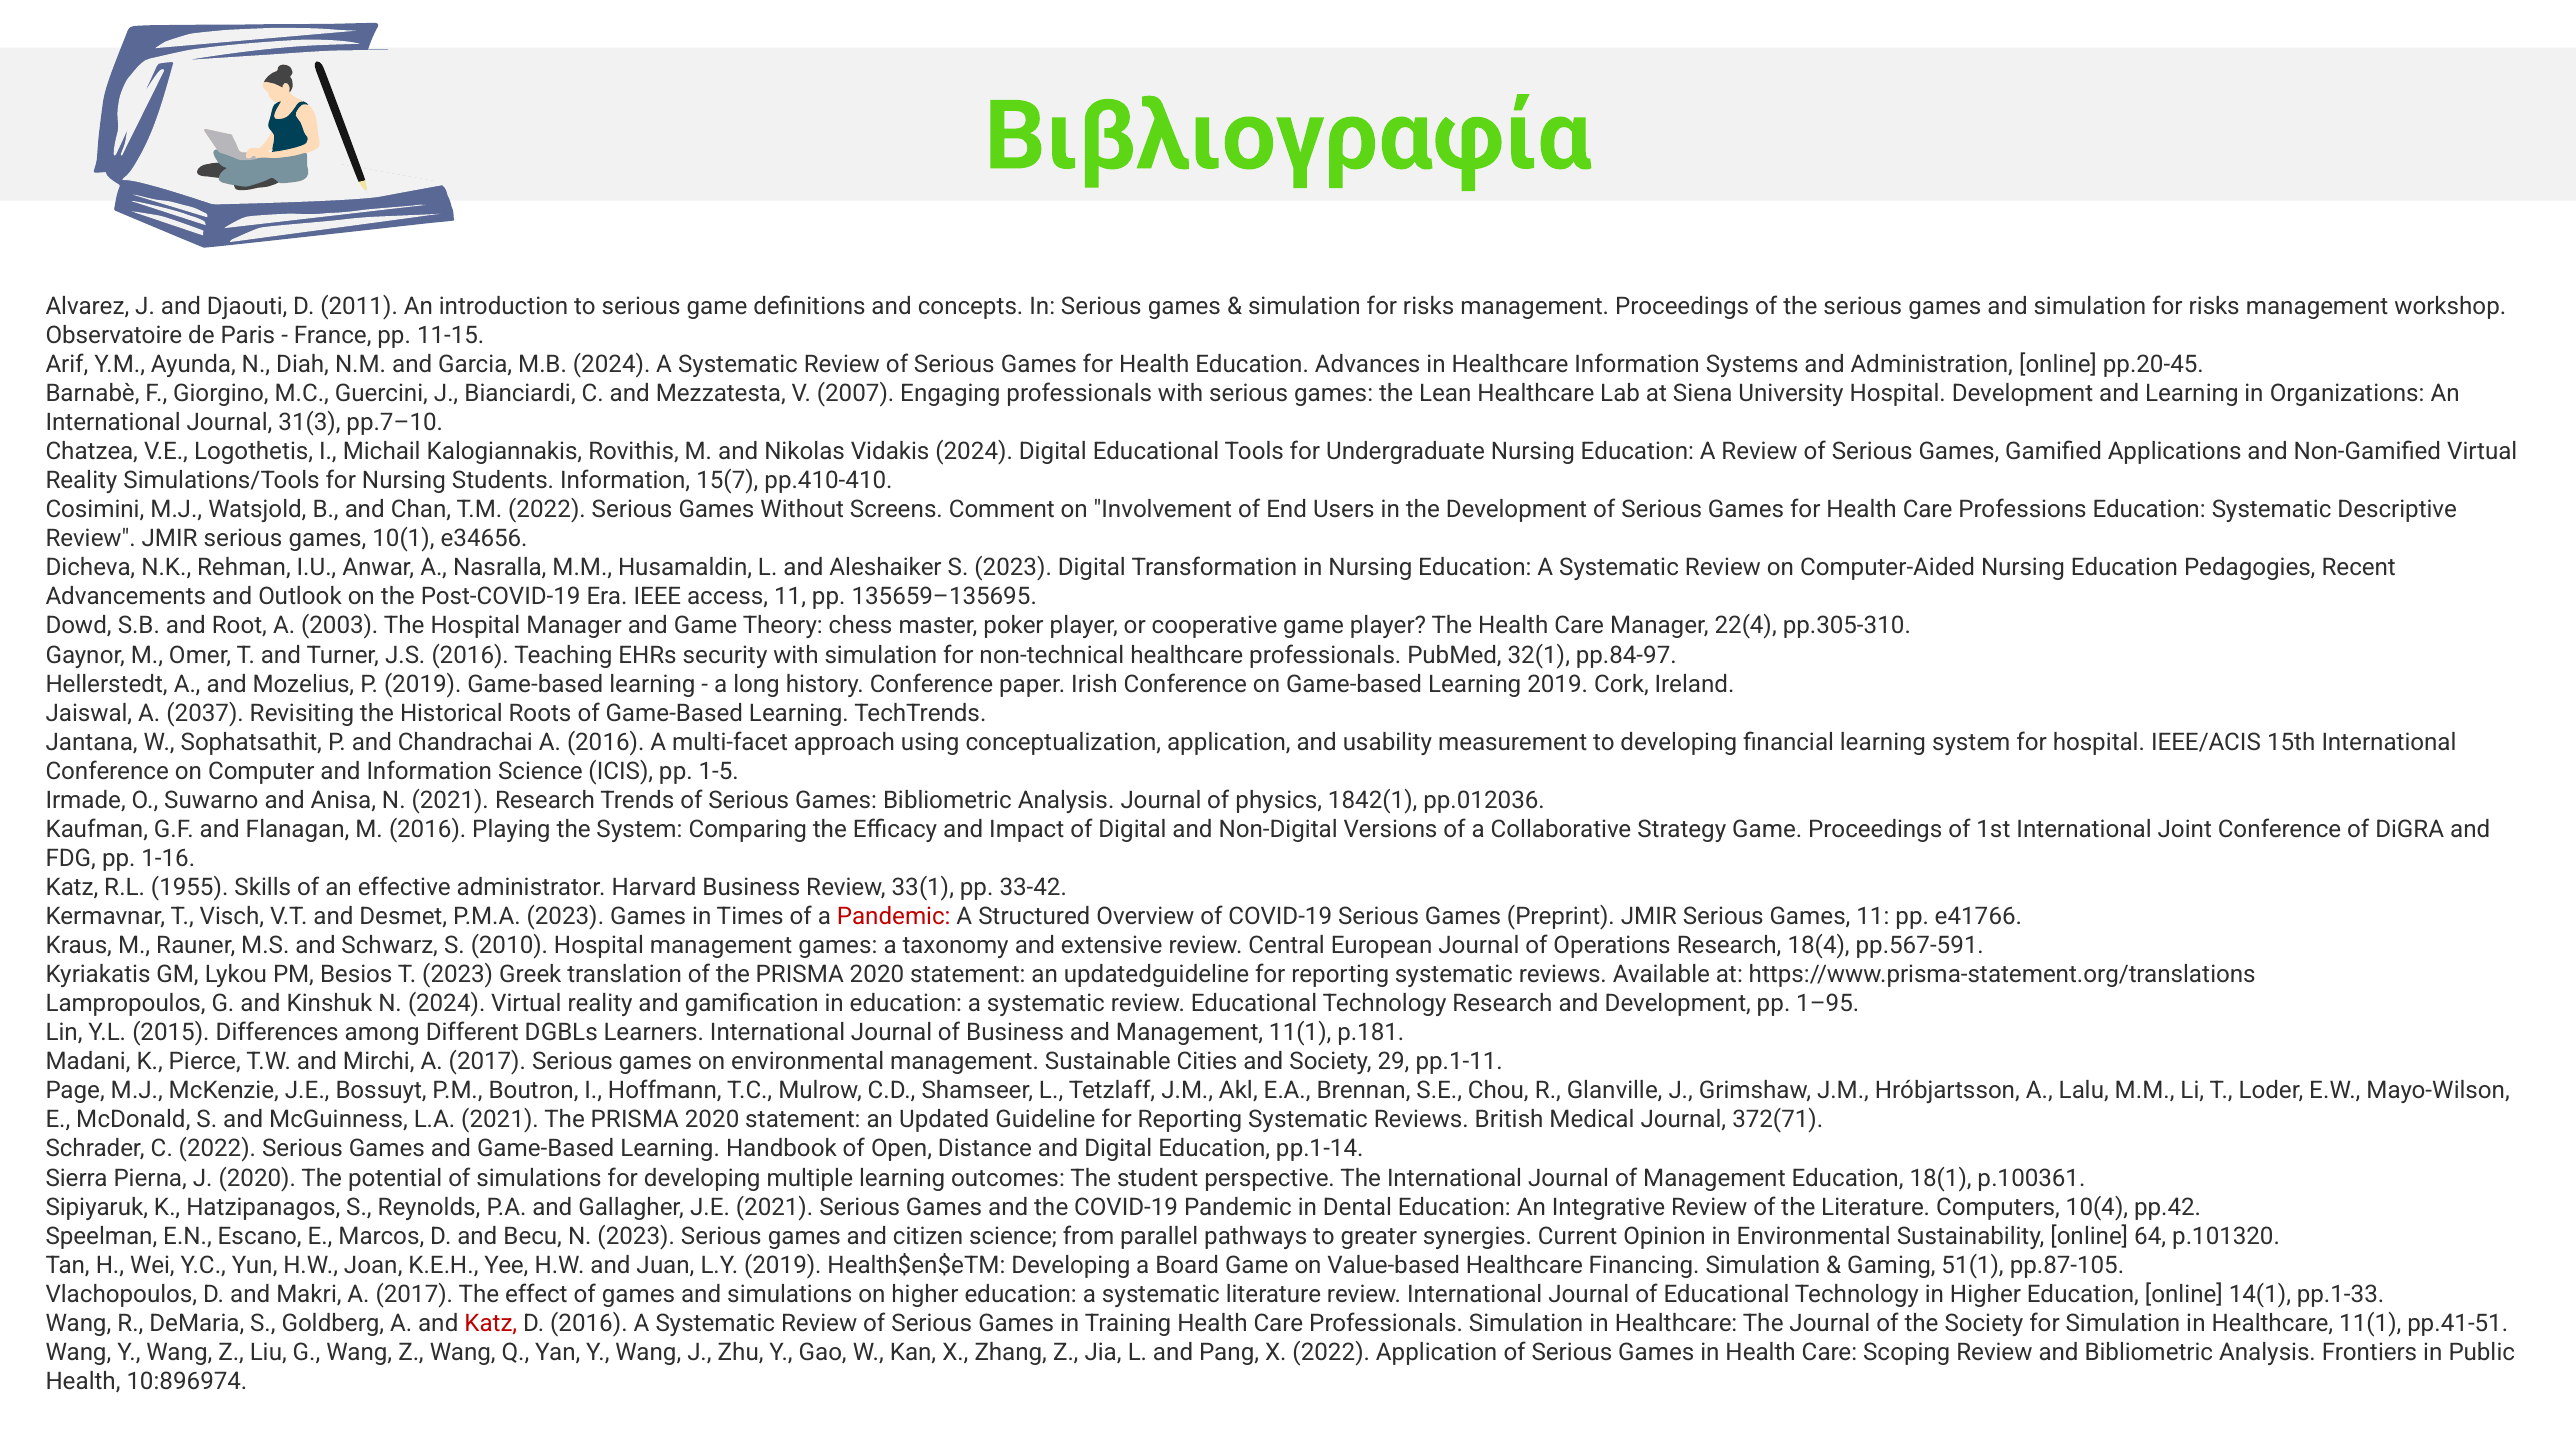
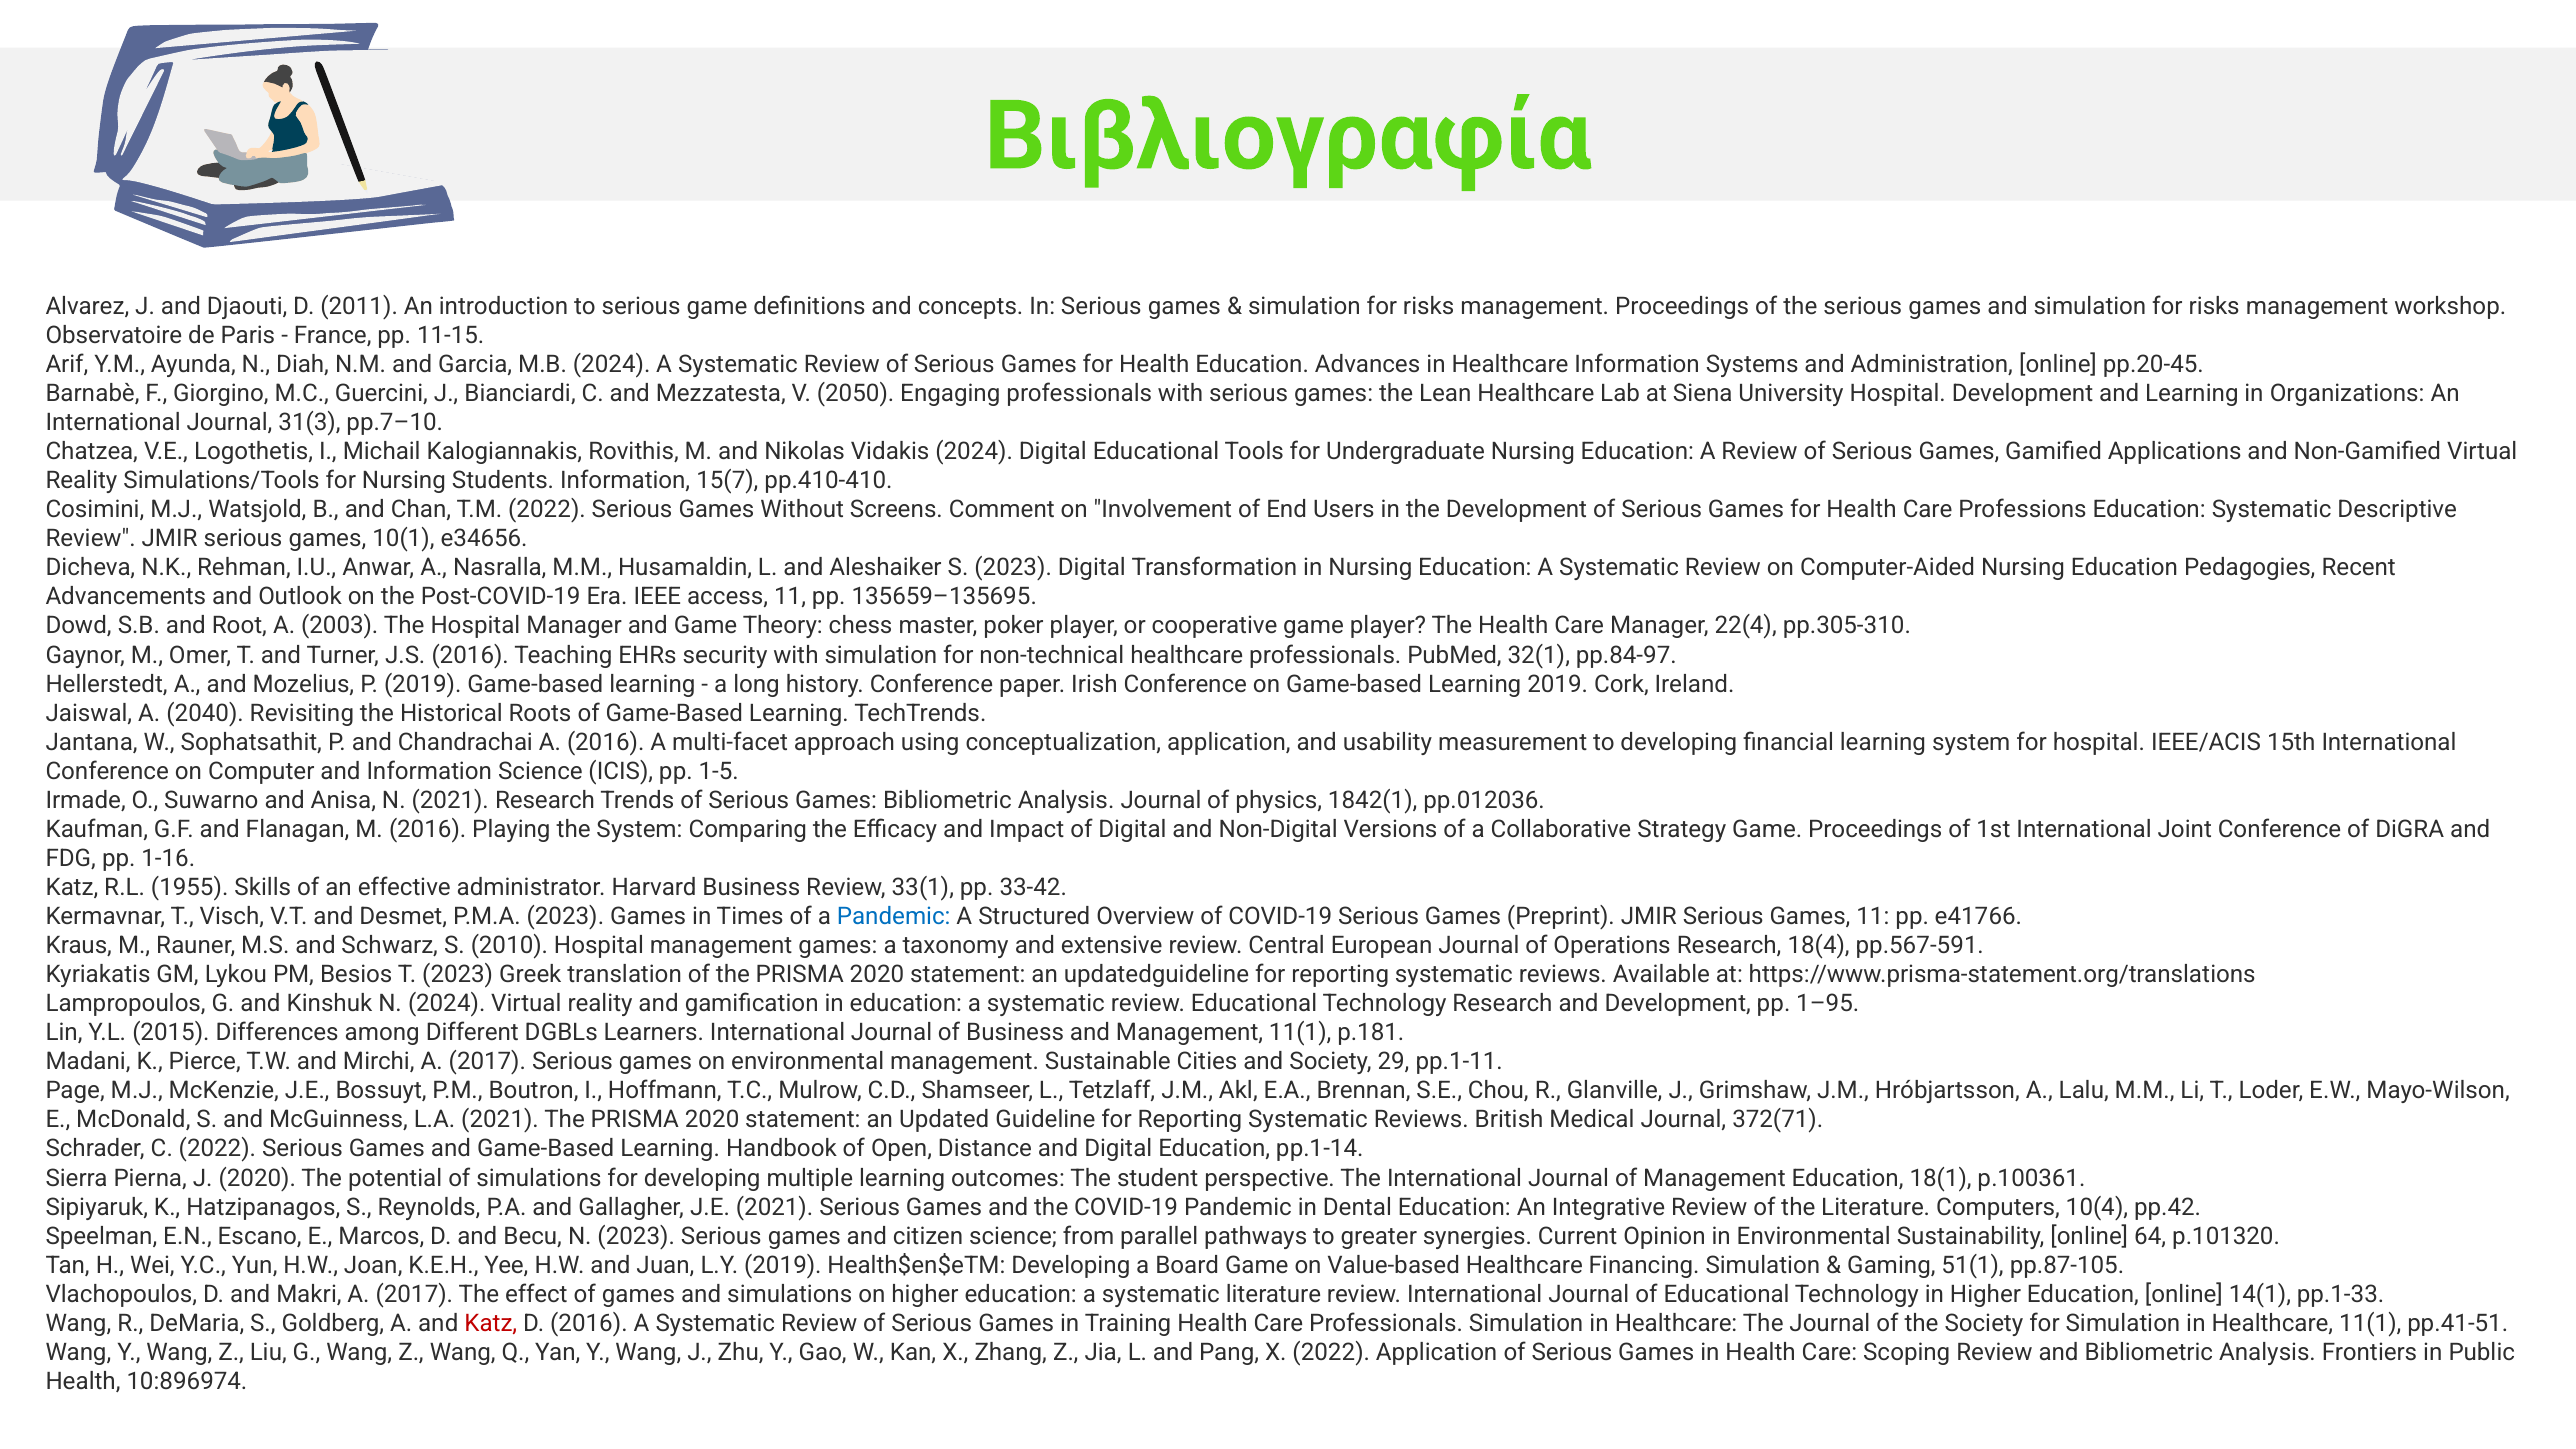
2007: 2007 -> 2050
2037: 2037 -> 2040
Pandemic at (894, 917) colour: red -> blue
